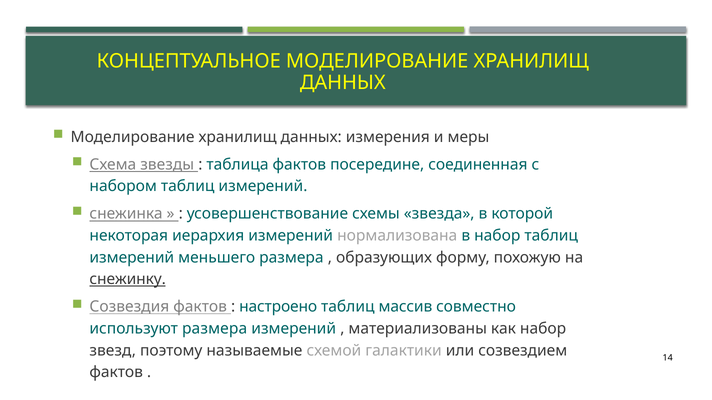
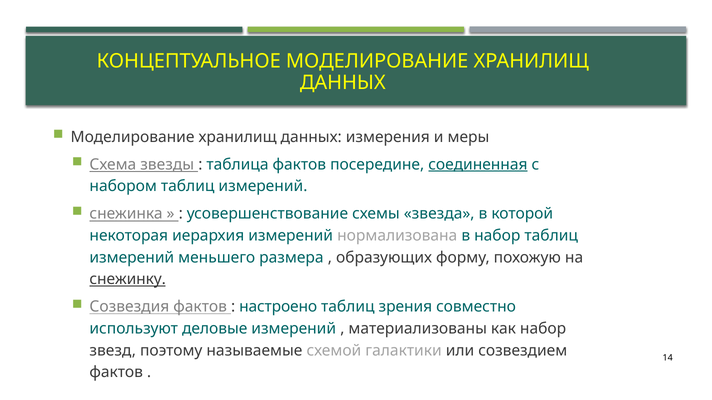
соединенная underline: none -> present
массив: массив -> зрения
используют размера: размера -> деловые
